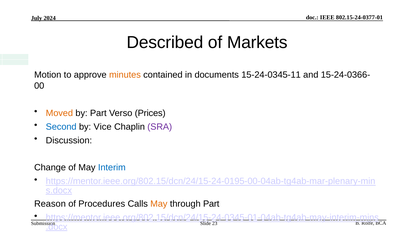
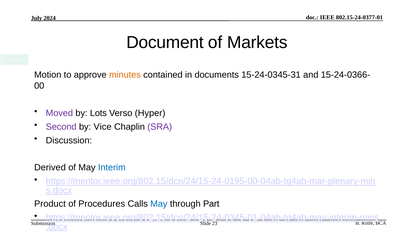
Described: Described -> Document
15-24-0345-11: 15-24-0345-11 -> 15-24-0345-31
Moved colour: orange -> purple
by Part: Part -> Lots
Prices: Prices -> Hyper
Second colour: blue -> purple
Change: Change -> Derived
Reason: Reason -> Product
May at (159, 204) colour: orange -> blue
